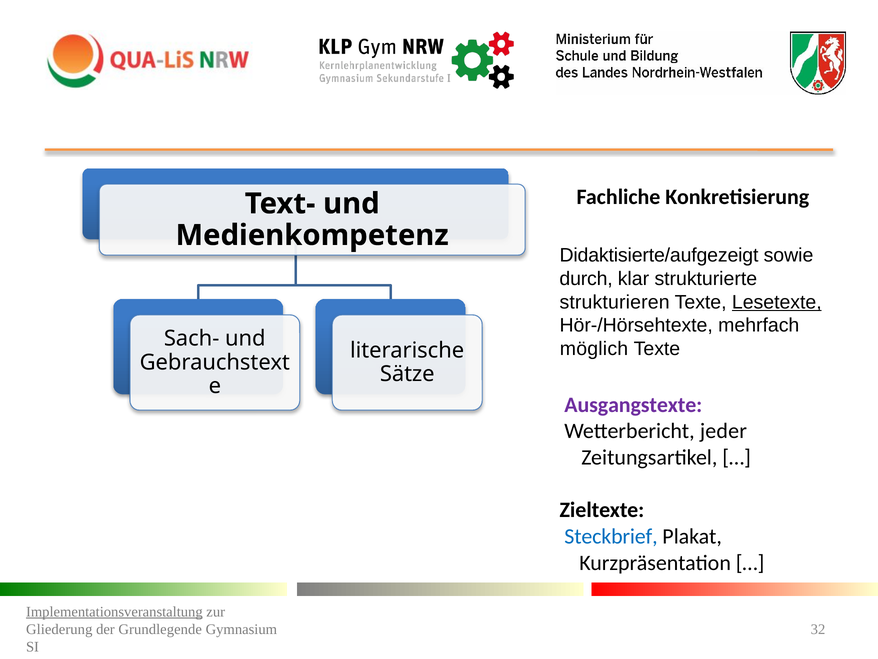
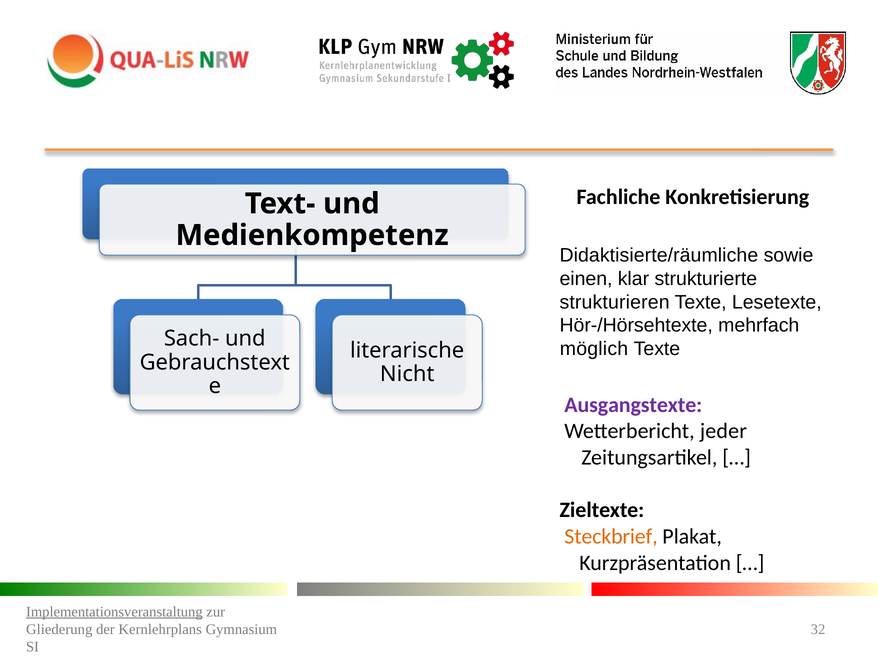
Didaktisierte/aufgezeigt: Didaktisierte/aufgezeigt -> Didaktisierte/räumliche
durch: durch -> einen
Lesetexte underline: present -> none
Sätze: Sätze -> Nicht
Steckbrief colour: blue -> orange
Grundlegende: Grundlegende -> Kernlehrplans
